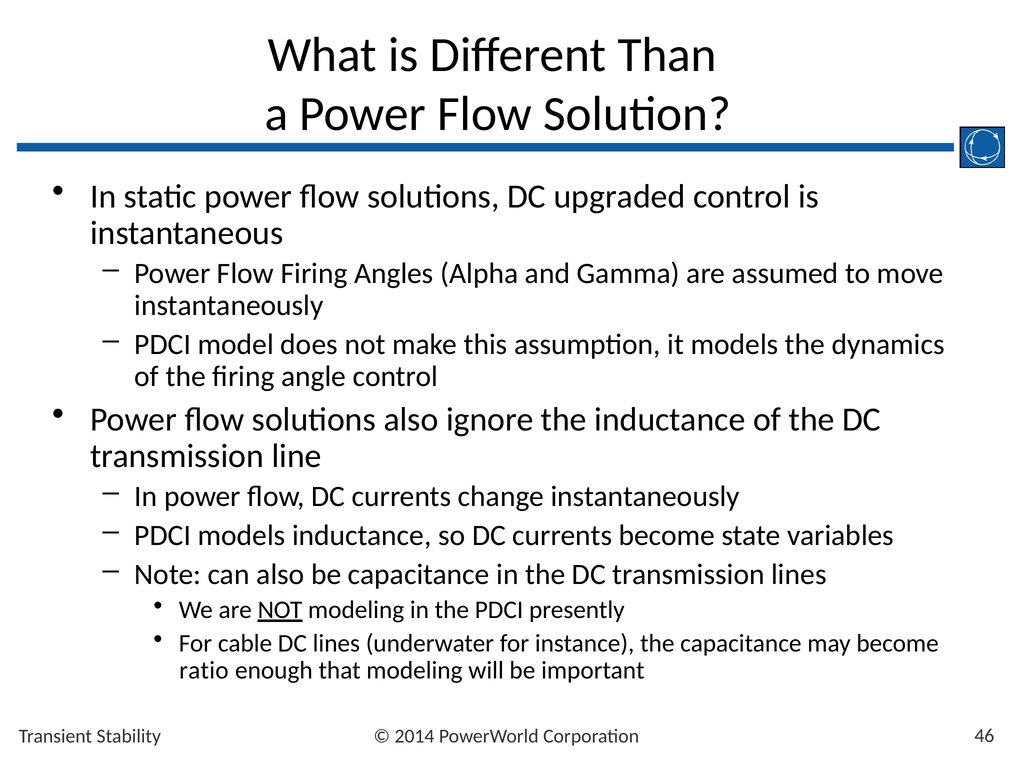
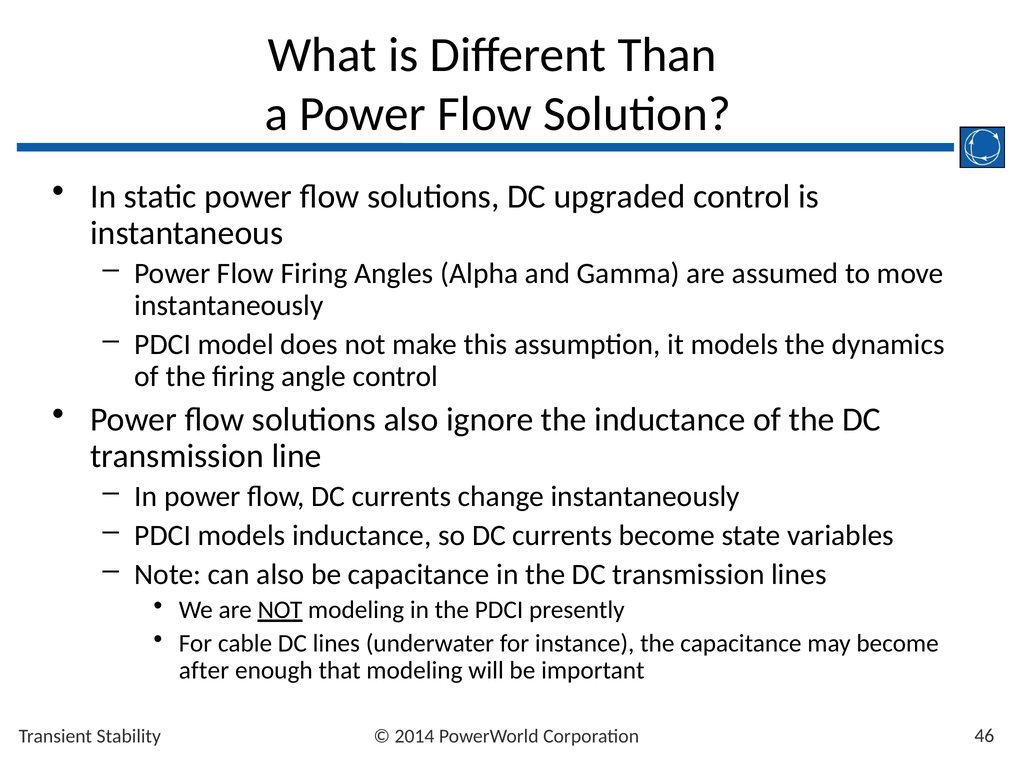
ratio: ratio -> after
